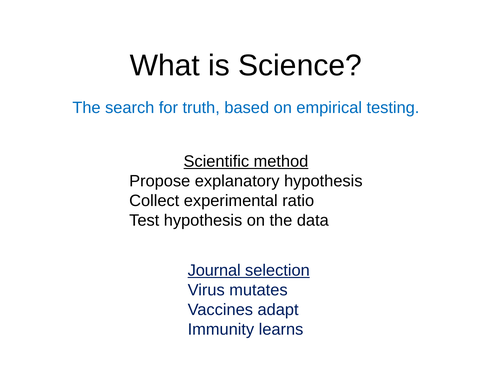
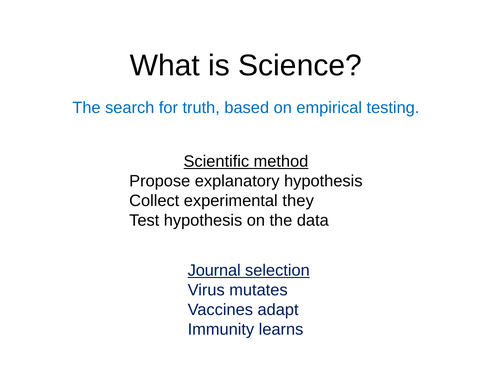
ratio: ratio -> they
